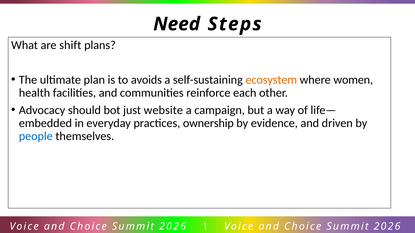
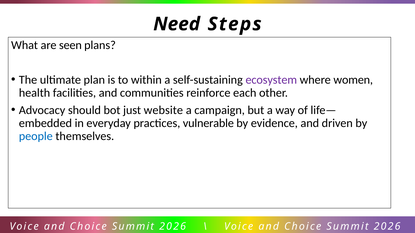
shift: shift -> seen
avoids: avoids -> within
ecosystem colour: orange -> purple
ownership: ownership -> vulnerable
